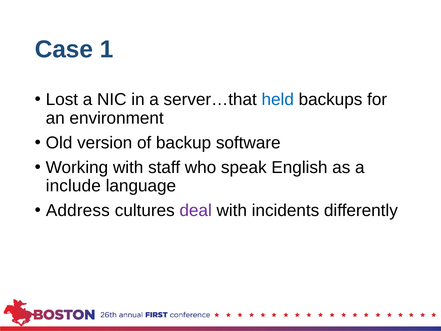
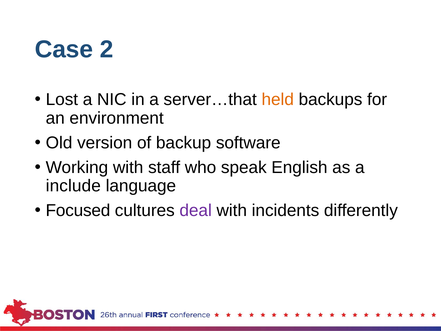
1: 1 -> 2
held colour: blue -> orange
Address: Address -> Focused
